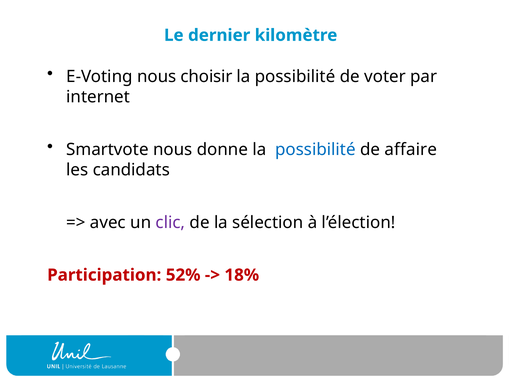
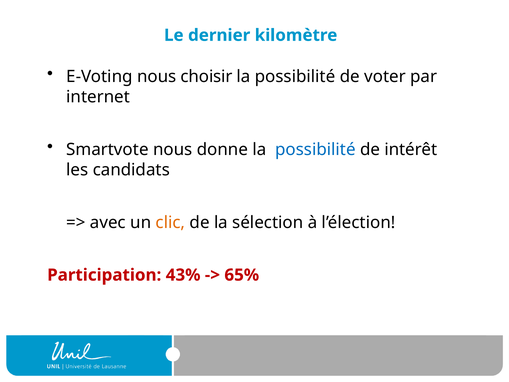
affaire: affaire -> intérêt
clic colour: purple -> orange
52%: 52% -> 43%
18%: 18% -> 65%
